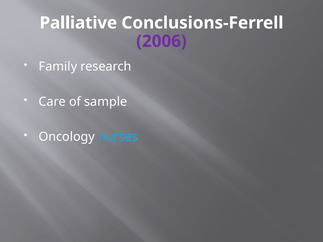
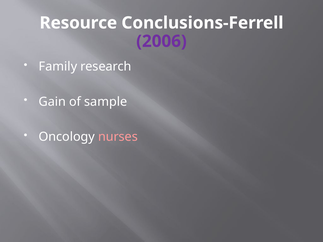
Palliative: Palliative -> Resource
Care: Care -> Gain
nurses colour: light blue -> pink
